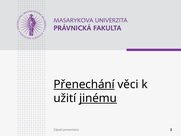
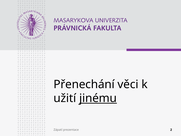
Přenechání underline: present -> none
